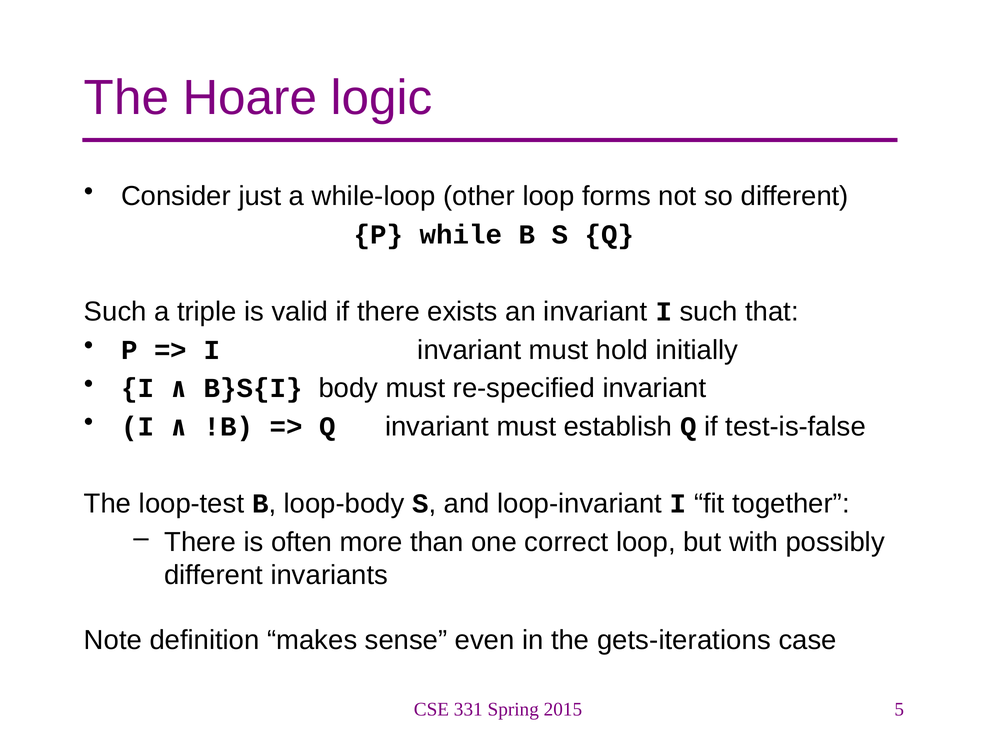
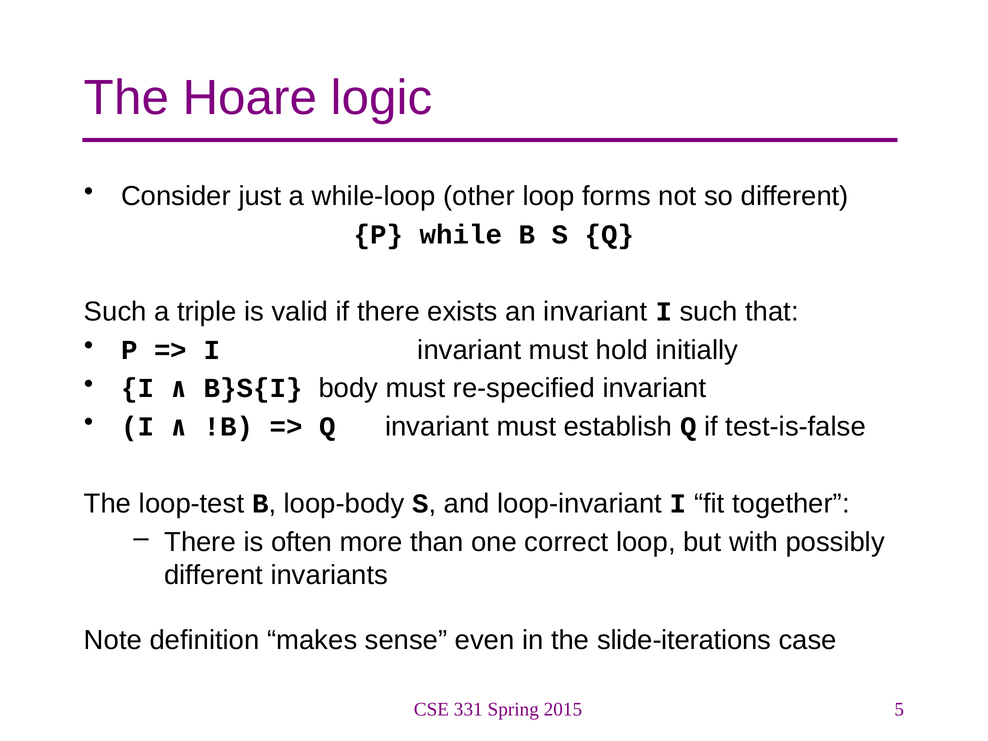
gets-iterations: gets-iterations -> slide-iterations
